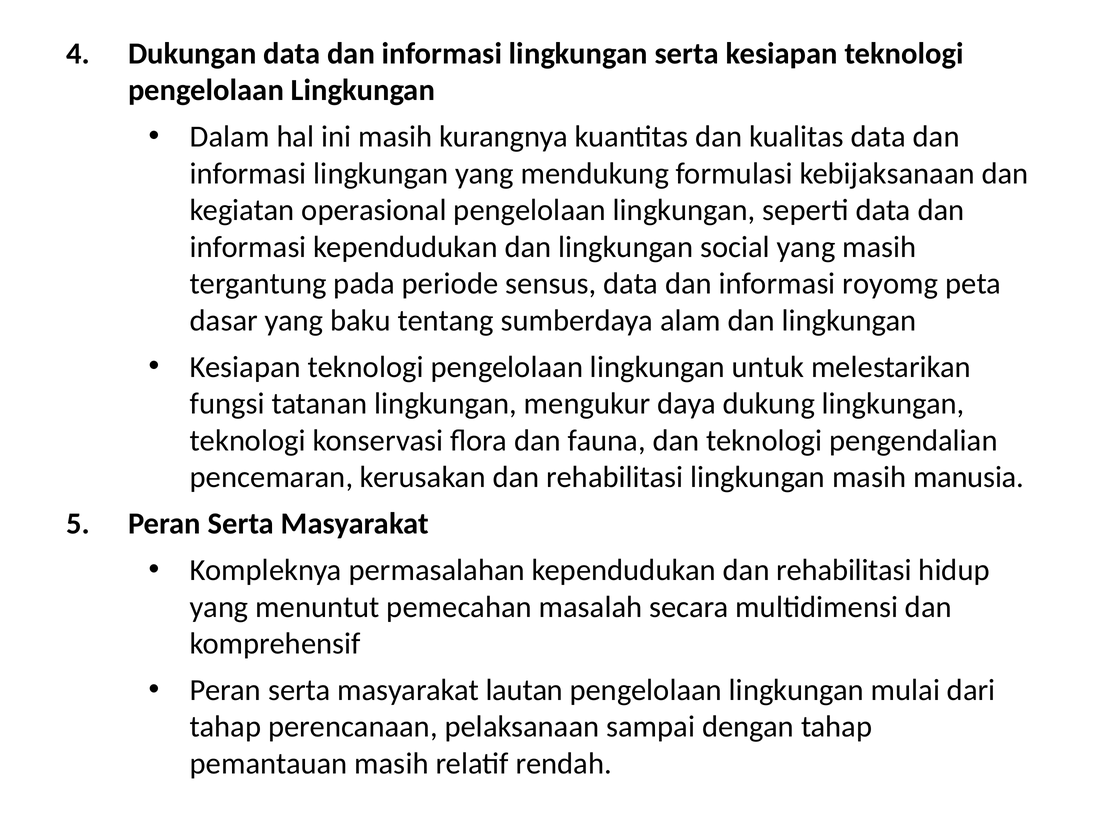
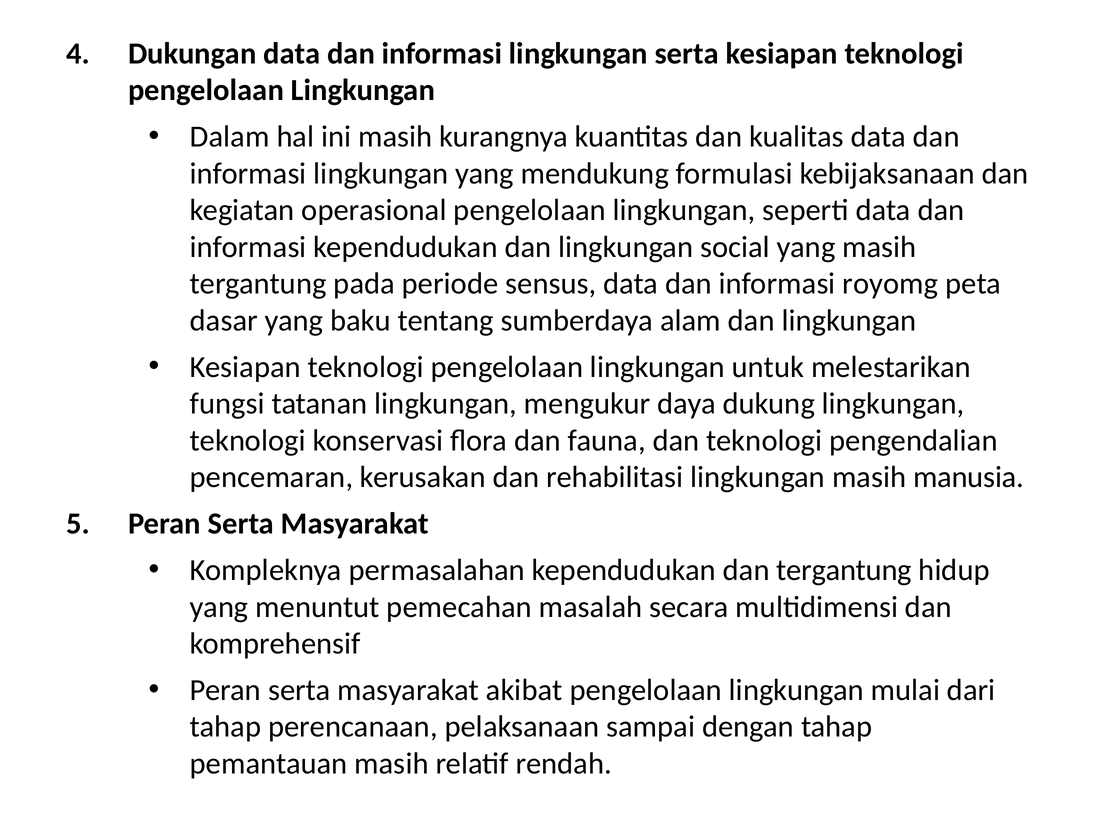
kependudukan dan rehabilitasi: rehabilitasi -> tergantung
lautan: lautan -> akibat
